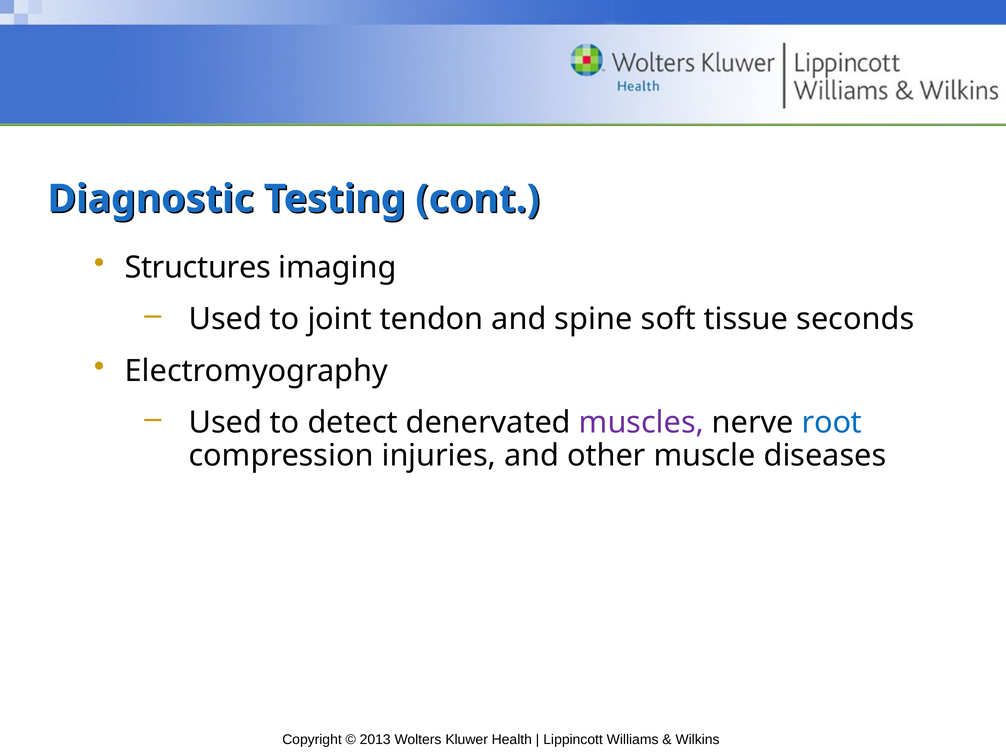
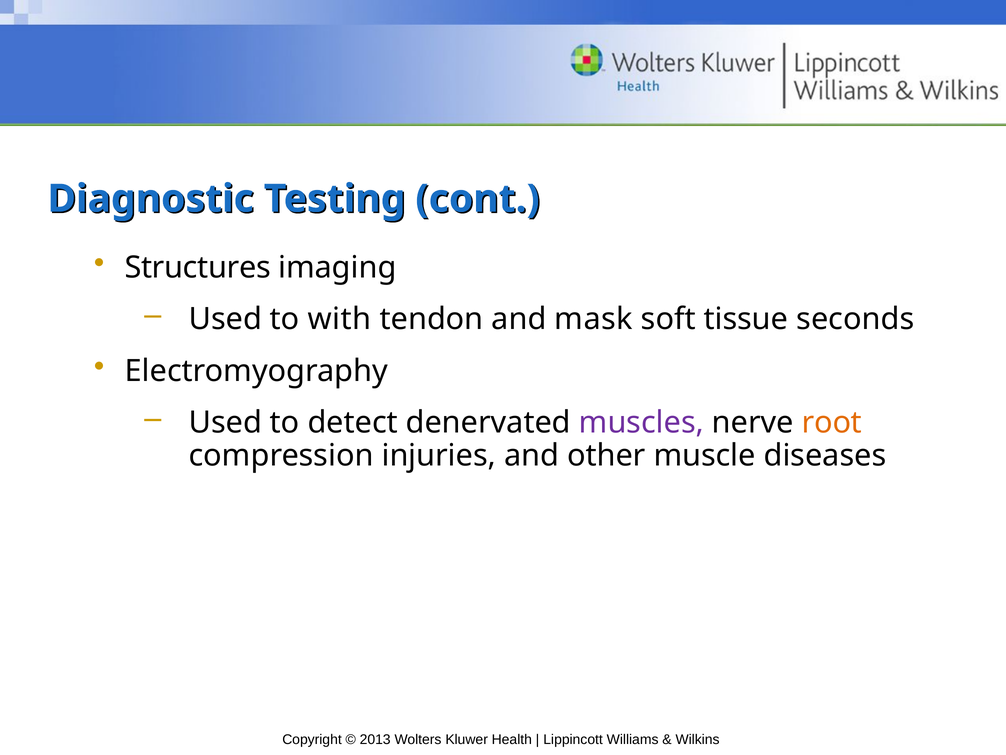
joint: joint -> with
spine: spine -> mask
root colour: blue -> orange
